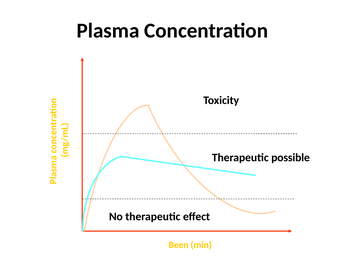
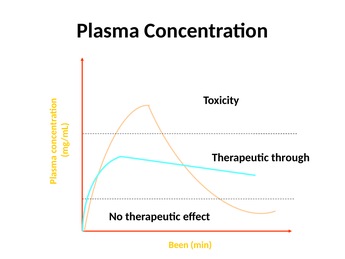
possible: possible -> through
